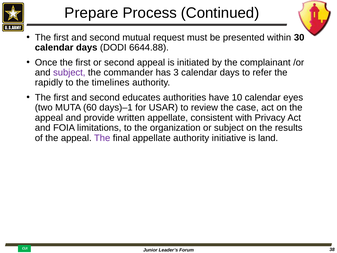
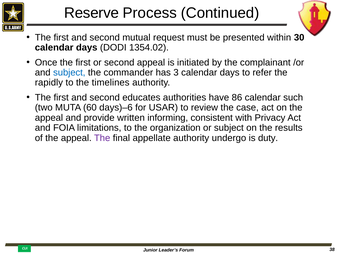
Prepare: Prepare -> Reserve
6644.88: 6644.88 -> 1354.02
subject at (69, 72) colour: purple -> blue
10: 10 -> 86
eyes: eyes -> such
days)–1: days)–1 -> days)–6
written appellate: appellate -> informing
initiative: initiative -> undergo
land: land -> duty
